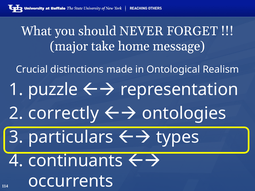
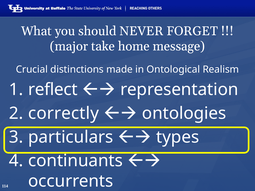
puzzle: puzzle -> reflect
